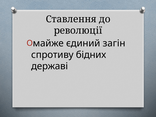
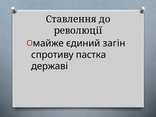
бідних: бідних -> пастка
